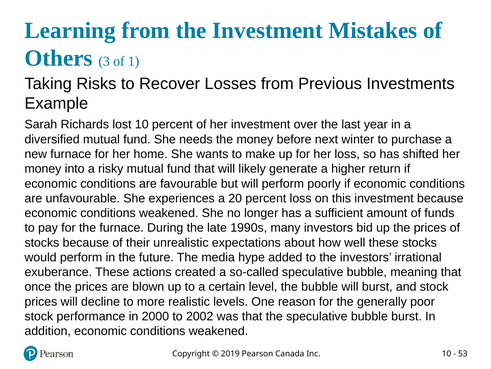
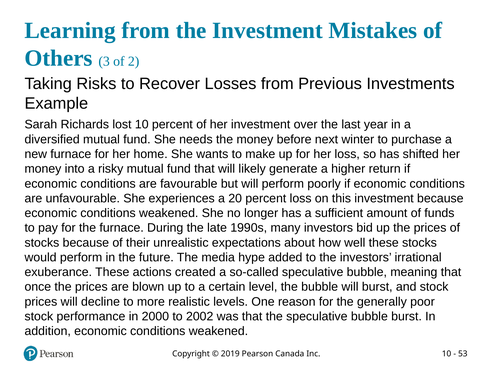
1: 1 -> 2
